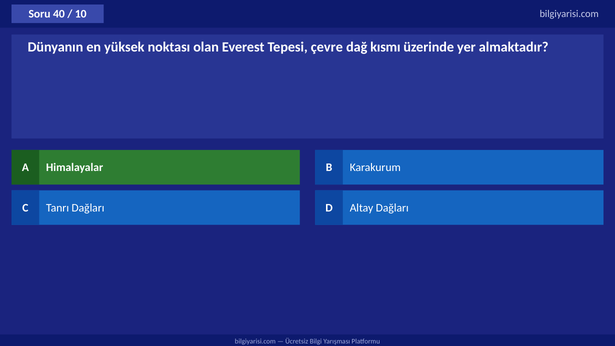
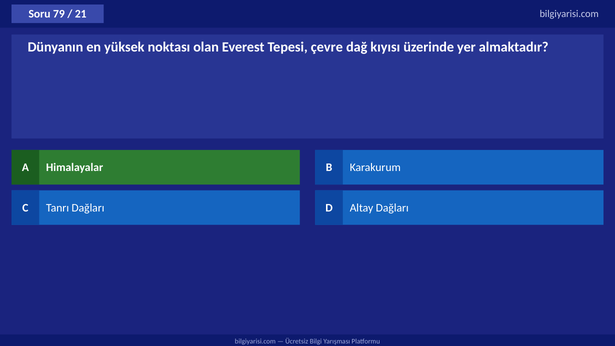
40: 40 -> 79
10: 10 -> 21
kısmı: kısmı -> kıyısı
